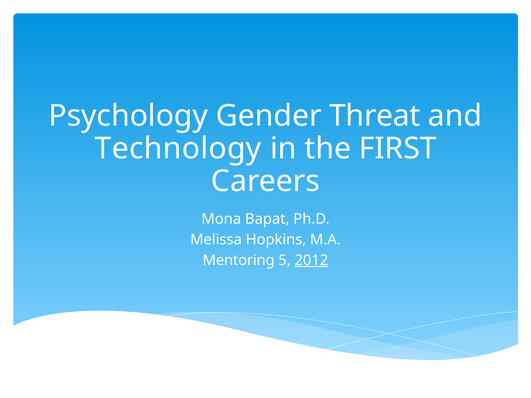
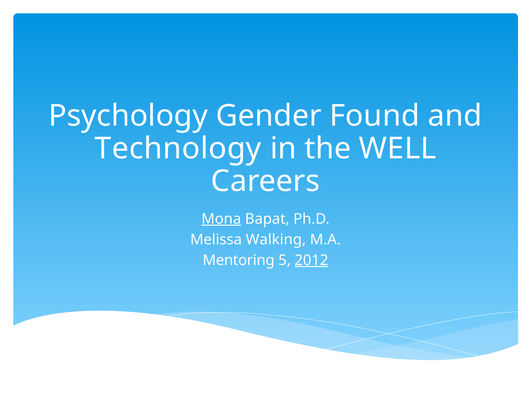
Threat: Threat -> Found
FIRST: FIRST -> WELL
Mona underline: none -> present
Hopkins: Hopkins -> Walking
